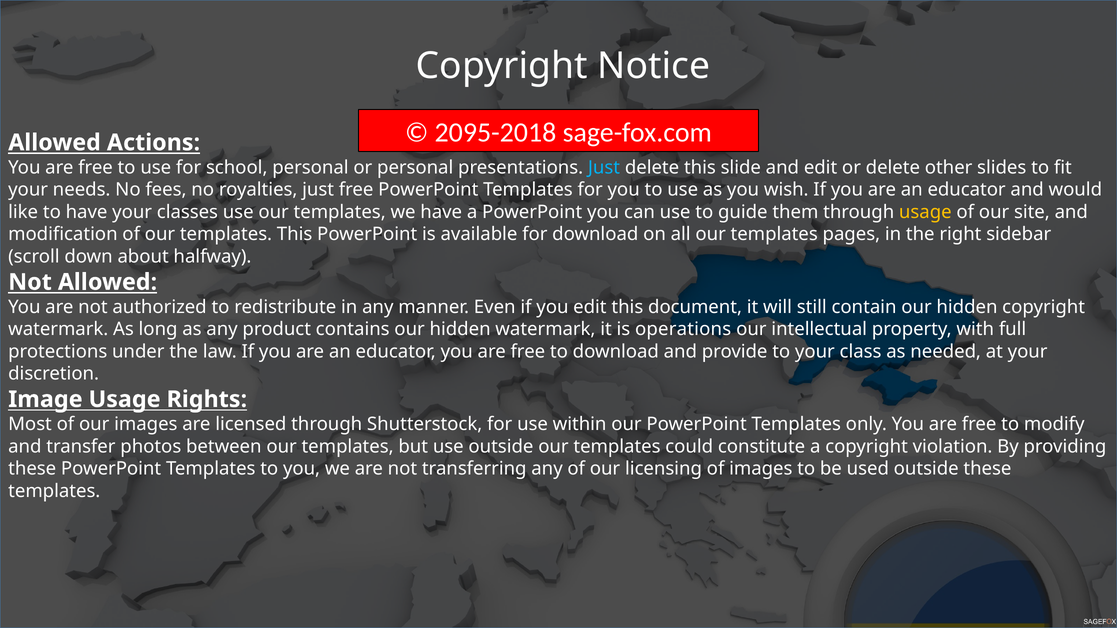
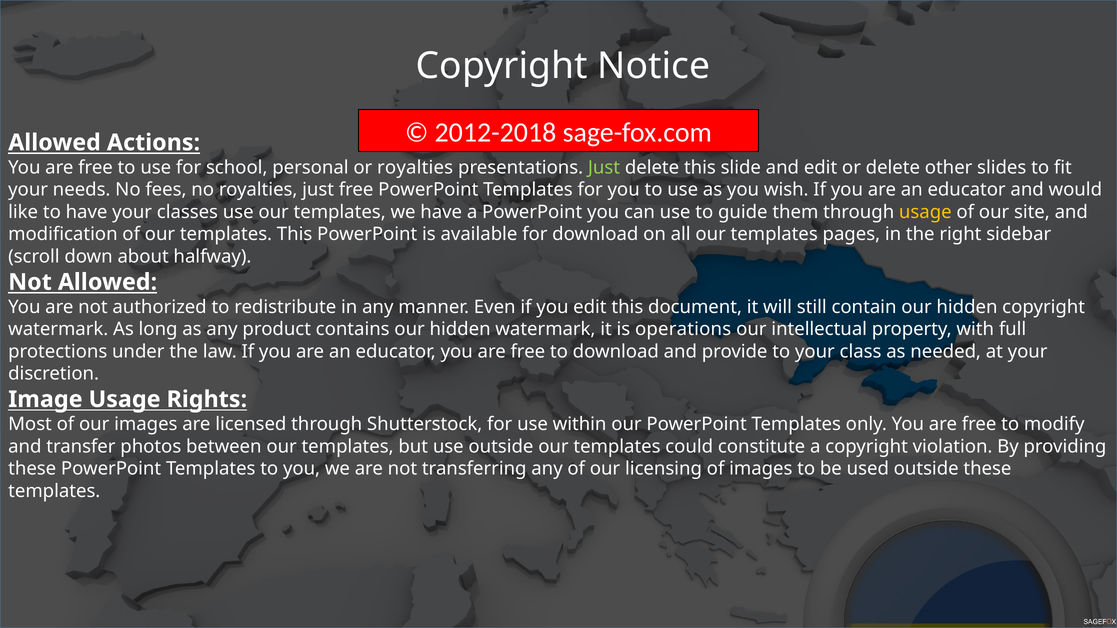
2095-2018: 2095-2018 -> 2012-2018
or personal: personal -> royalties
Just at (604, 167) colour: light blue -> light green
